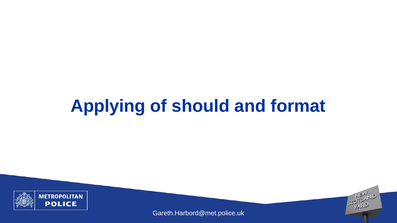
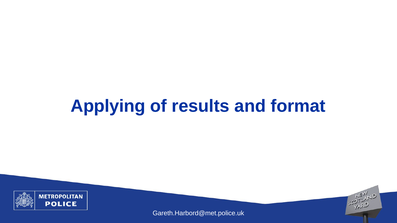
should: should -> results
